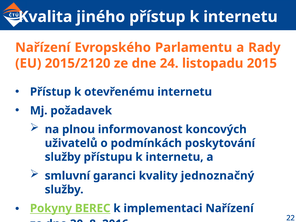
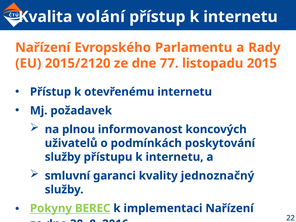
jiného: jiného -> volání
24: 24 -> 77
